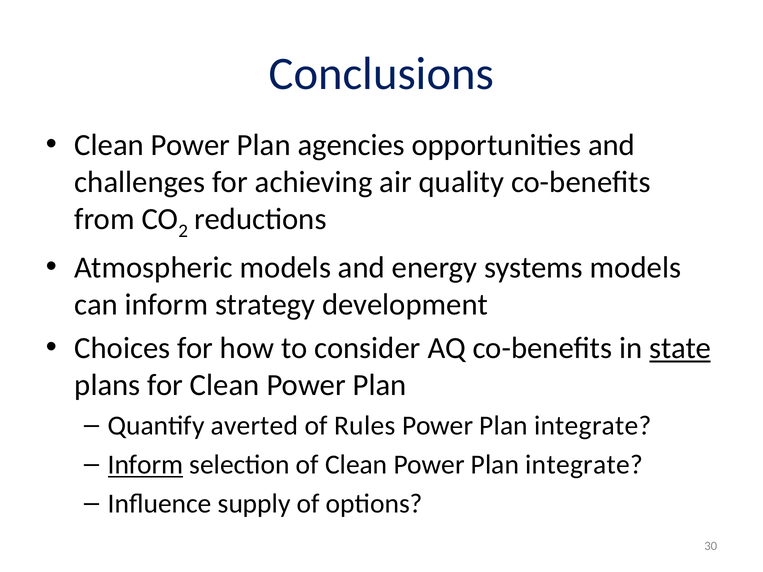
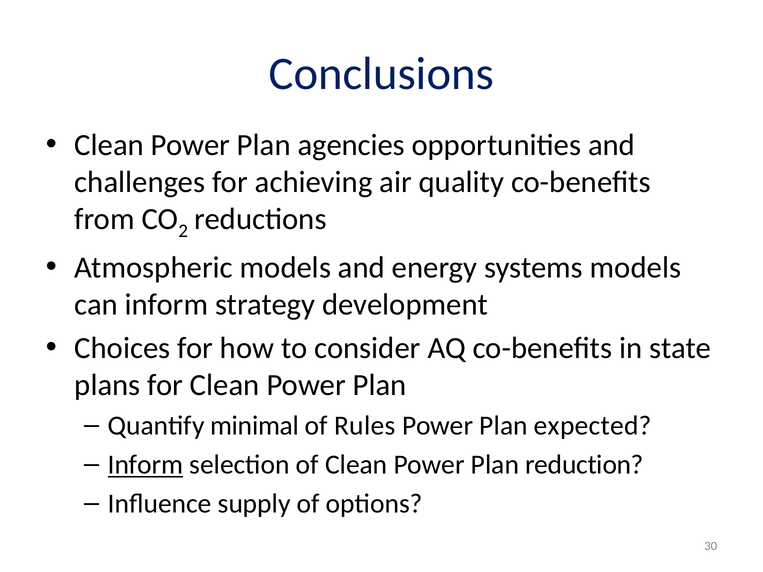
state underline: present -> none
averted: averted -> minimal
integrate at (593, 426): integrate -> expected
Clean Power Plan integrate: integrate -> reduction
